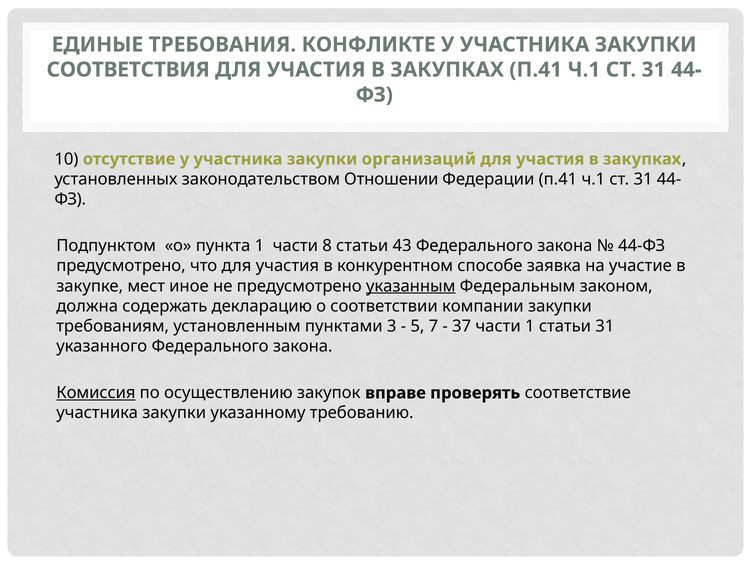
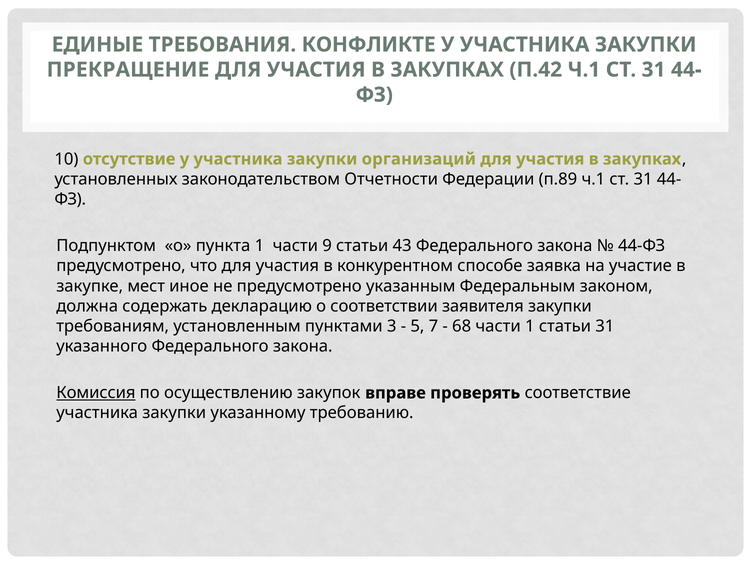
СООТВЕТСТВИЯ: СООТВЕТСТВИЯ -> ПРЕКРАЩЕНИЕ
ЗАКУПКАХ П.41: П.41 -> П.42
Отношении: Отношении -> Отчетности
Федерации п.41: п.41 -> п.89
8: 8 -> 9
указанным underline: present -> none
компании: компании -> заявителя
37: 37 -> 68
